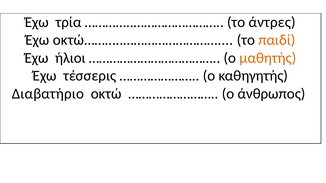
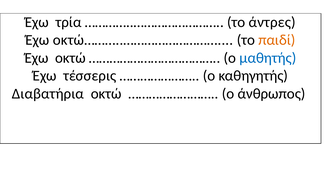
Έχω ήλιοι: ήλιοι -> οκτώ
μαθητής colour: orange -> blue
Διαβατήριο: Διαβατήριο -> Διαβατήρια
